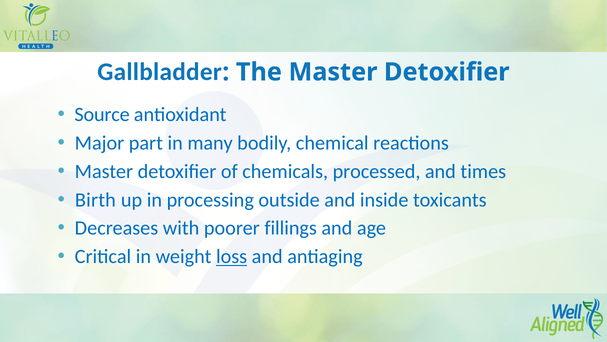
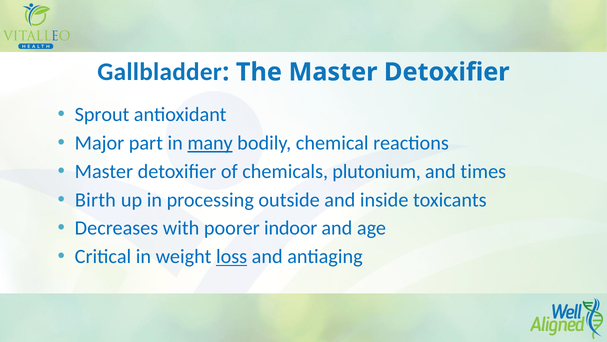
Source: Source -> Sprout
many underline: none -> present
processed: processed -> plutonium
fillings: fillings -> indoor
